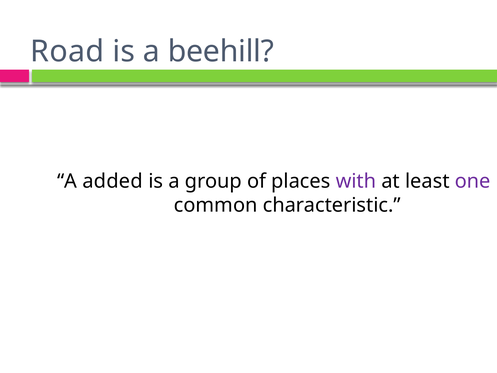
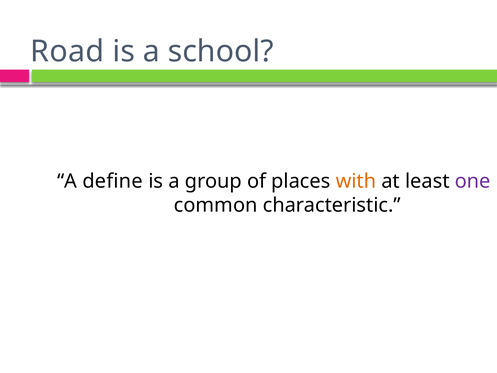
beehill: beehill -> school
added: added -> define
with colour: purple -> orange
